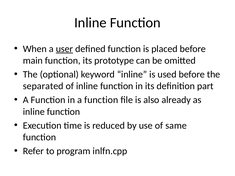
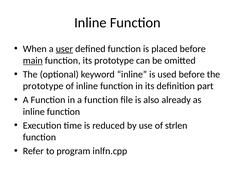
main underline: none -> present
separated at (43, 86): separated -> prototype
same: same -> strlen
